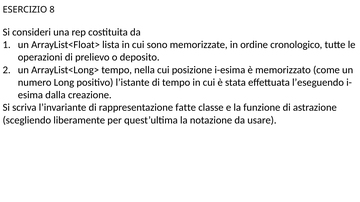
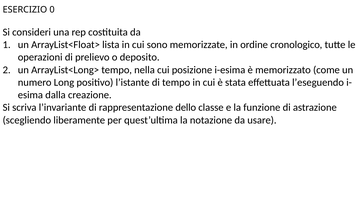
8: 8 -> 0
fatte: fatte -> dello
